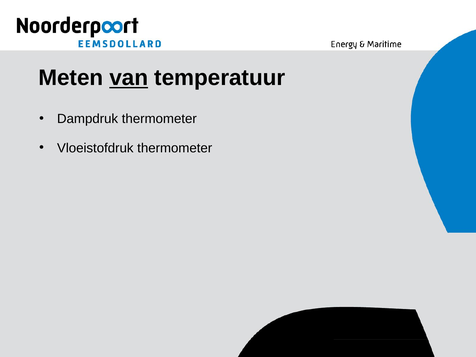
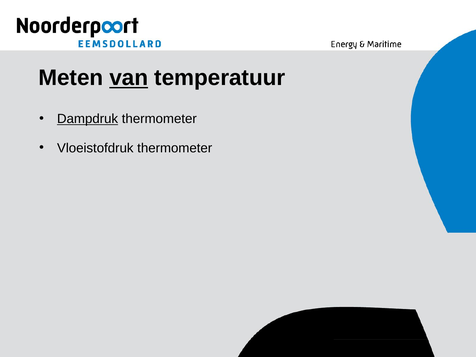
Dampdruk underline: none -> present
